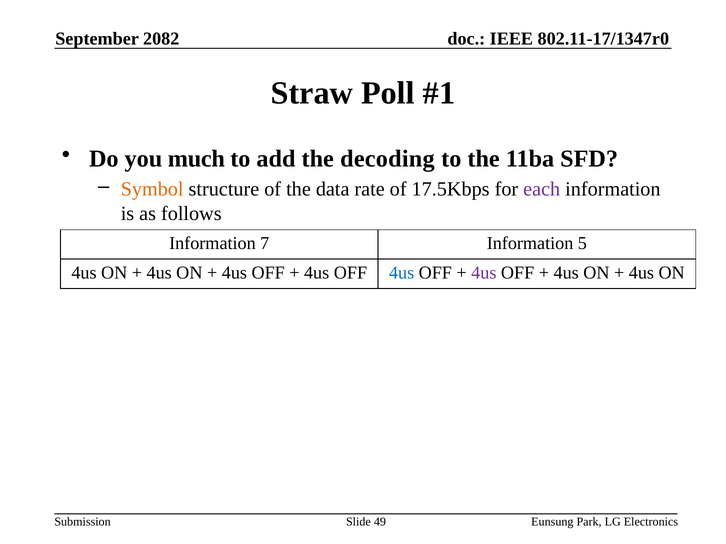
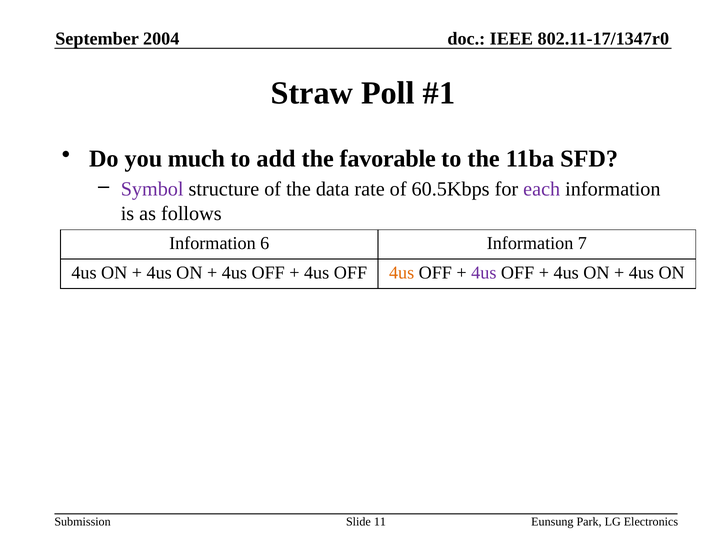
2082: 2082 -> 2004
decoding: decoding -> favorable
Symbol colour: orange -> purple
17.5Kbps: 17.5Kbps -> 60.5Kbps
7: 7 -> 6
5: 5 -> 7
4us at (402, 273) colour: blue -> orange
49: 49 -> 11
